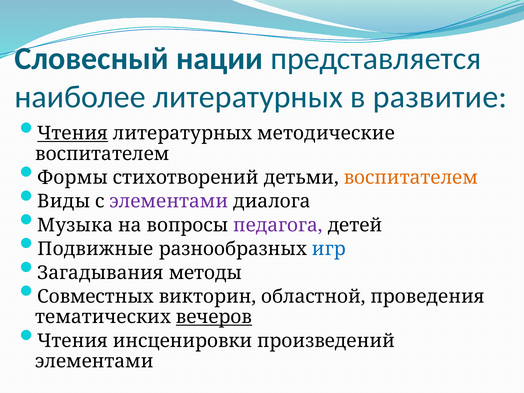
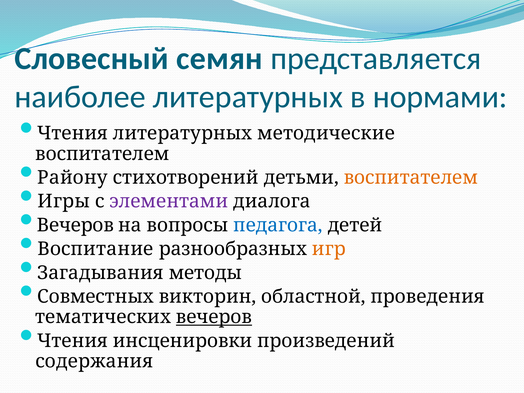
нации: нации -> семян
развитие: развитие -> нормами
Чтения at (73, 133) underline: present -> none
Формы: Формы -> Району
Виды: Виды -> Игры
Музыка at (75, 225): Музыка -> Вечеров
педагога colour: purple -> blue
Подвижные: Подвижные -> Воспитание
игр colour: blue -> orange
элементами at (94, 361): элементами -> содержания
